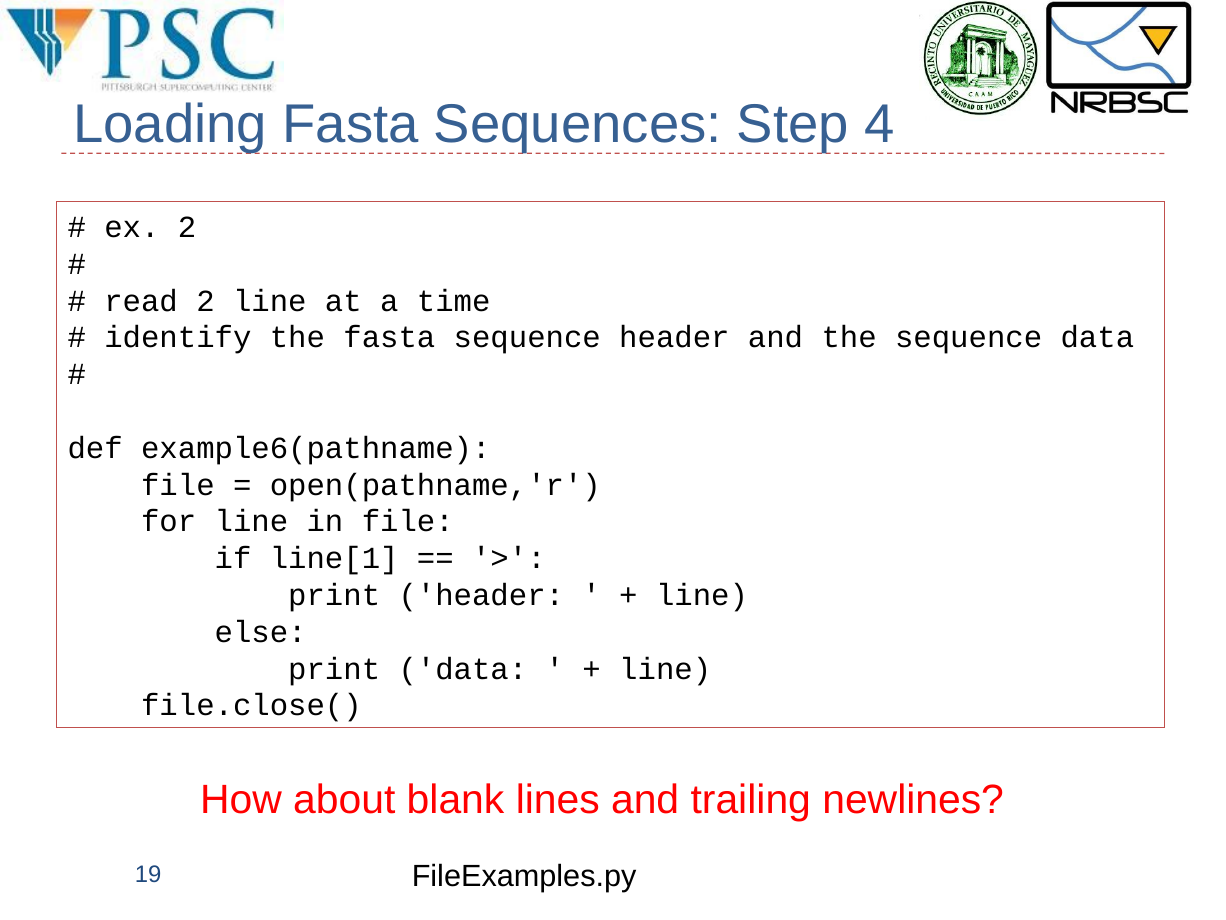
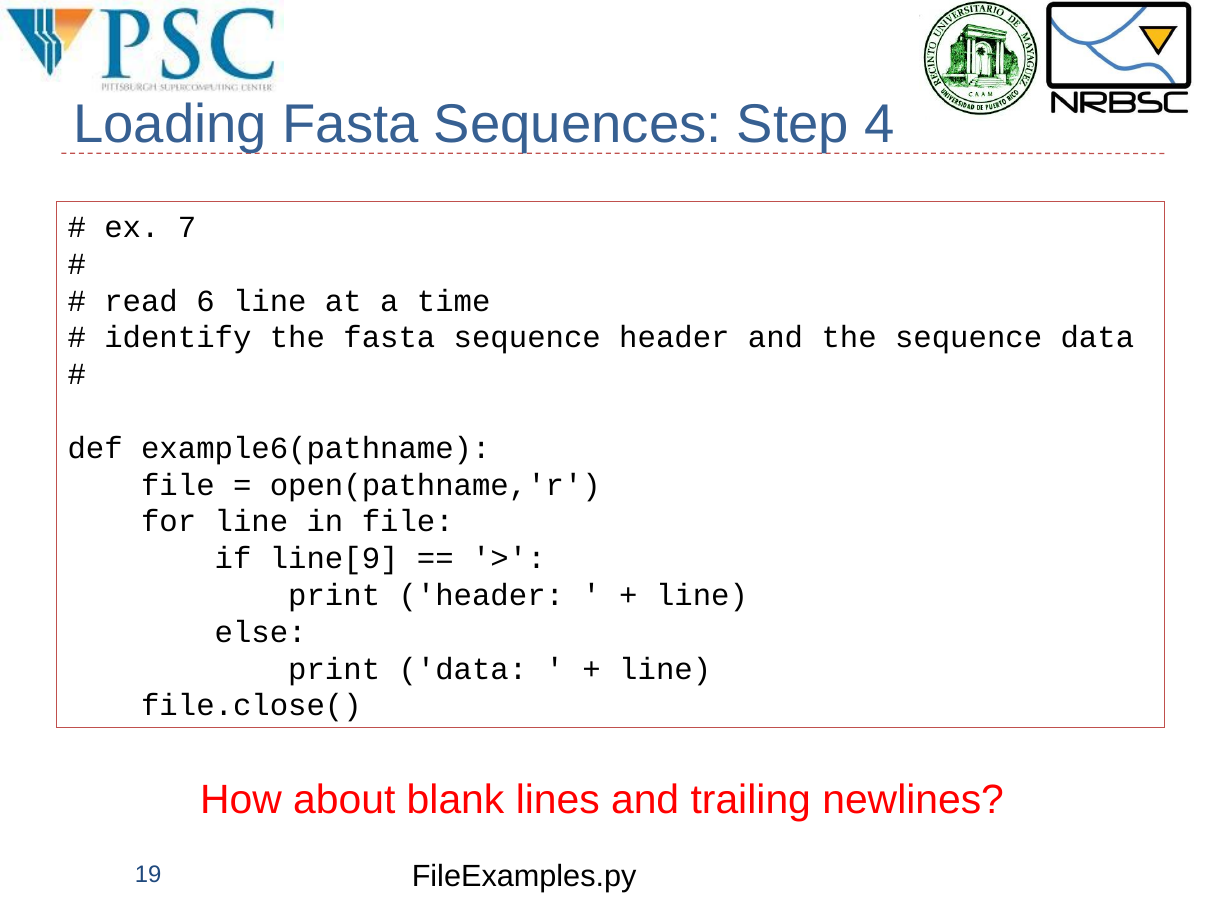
ex 2: 2 -> 7
read 2: 2 -> 6
line[1: line[1 -> line[9
